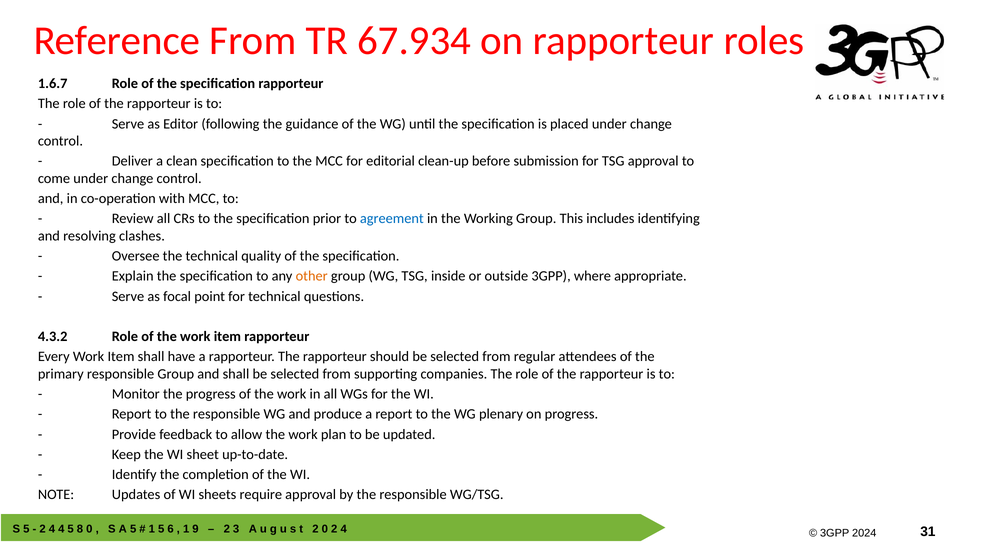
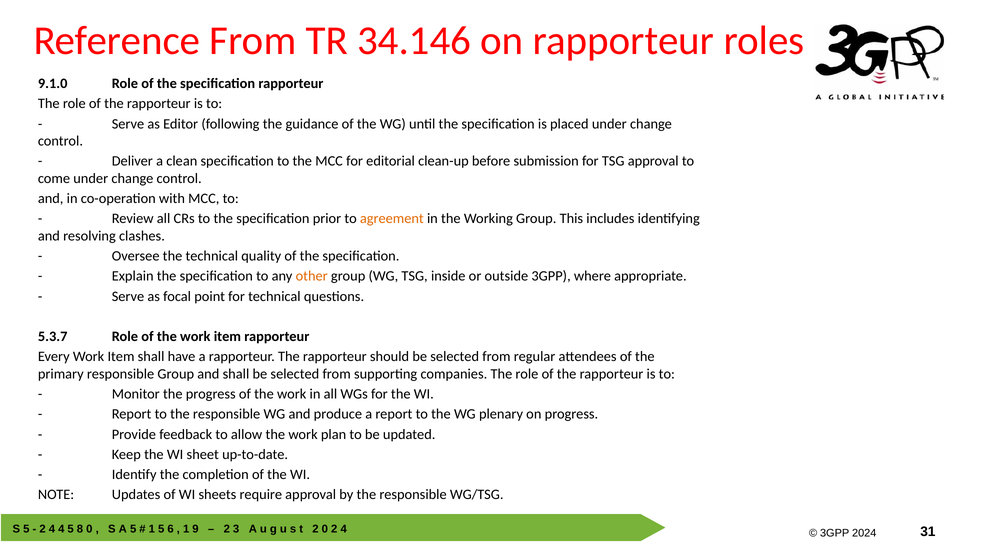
67.934: 67.934 -> 34.146
1.6.7: 1.6.7 -> 9.1.0
agreement colour: blue -> orange
4.3.2: 4.3.2 -> 5.3.7
